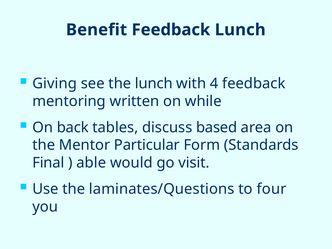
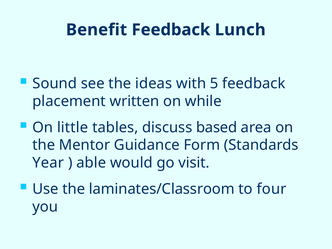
Giving: Giving -> Sound
the lunch: lunch -> ideas
4: 4 -> 5
mentoring: mentoring -> placement
back: back -> little
Particular: Particular -> Guidance
Final: Final -> Year
laminates/Questions: laminates/Questions -> laminates/Classroom
